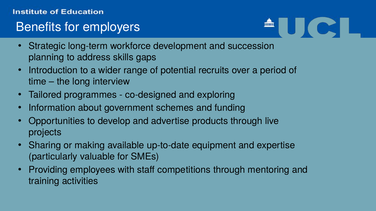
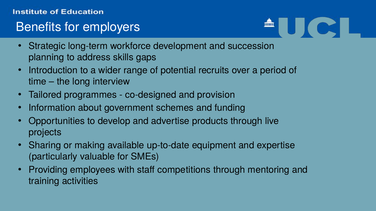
exploring: exploring -> provision
